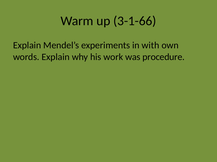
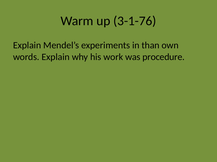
3-1-66: 3-1-66 -> 3-1-76
with: with -> than
